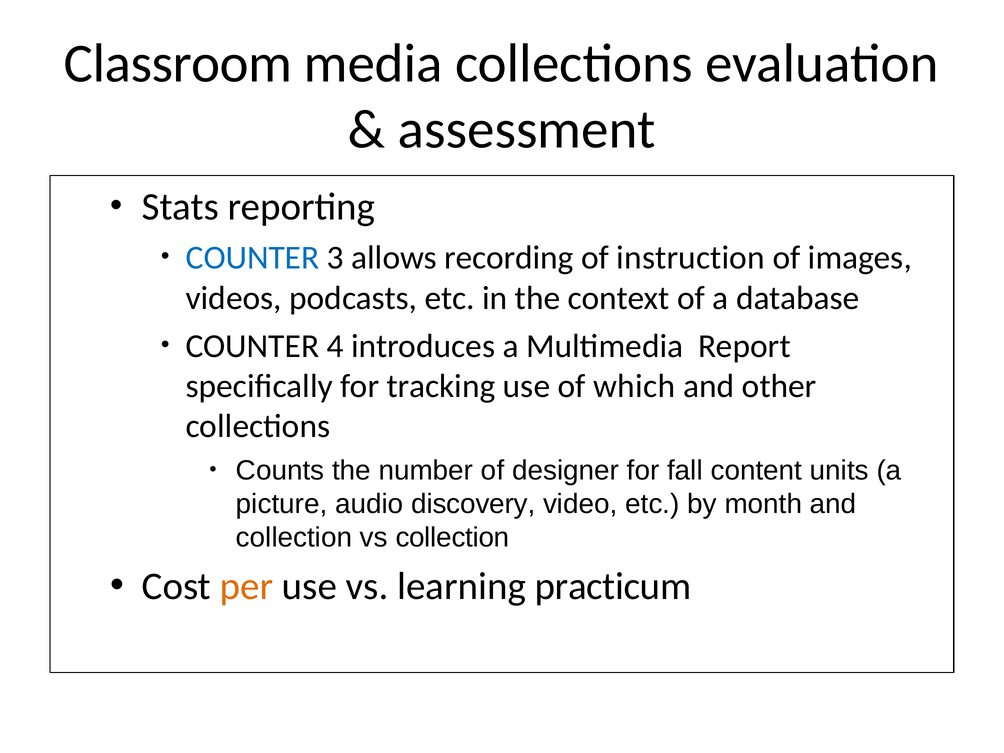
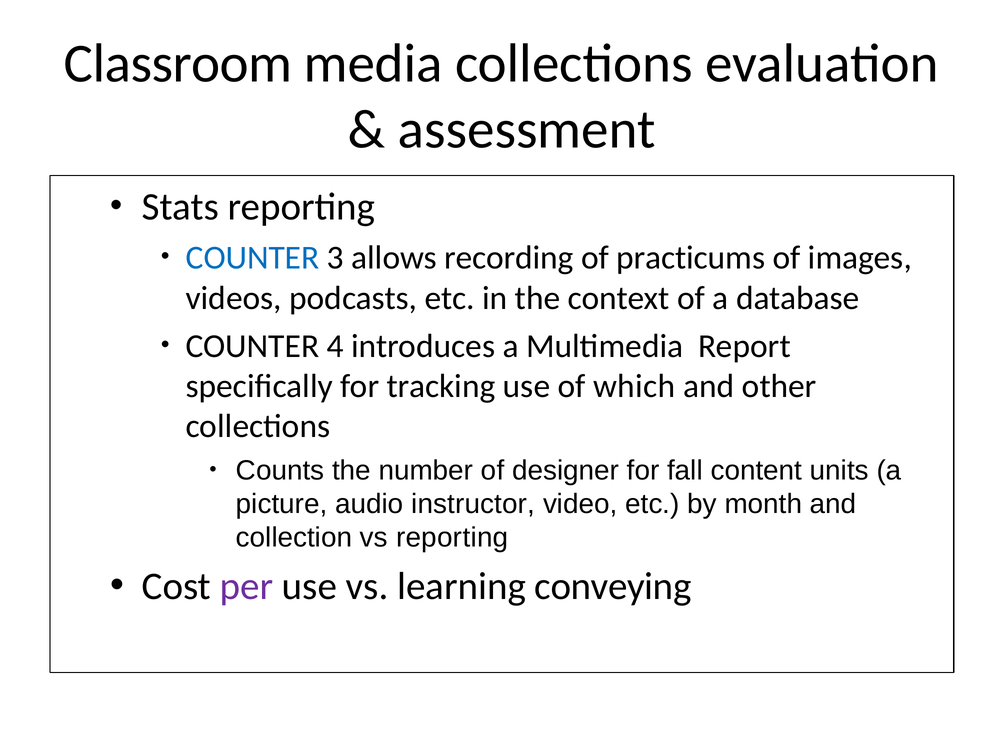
instruction: instruction -> practicums
discovery: discovery -> instructor
vs collection: collection -> reporting
per colour: orange -> purple
practicum: practicum -> conveying
